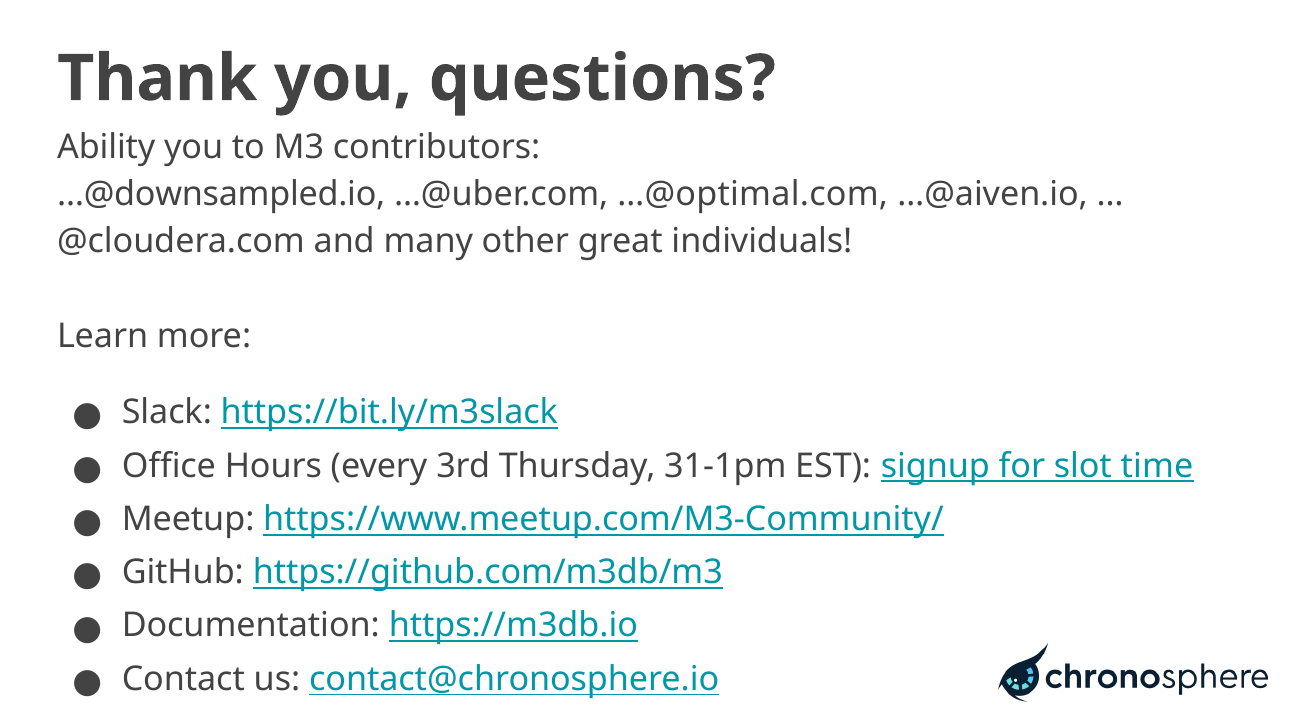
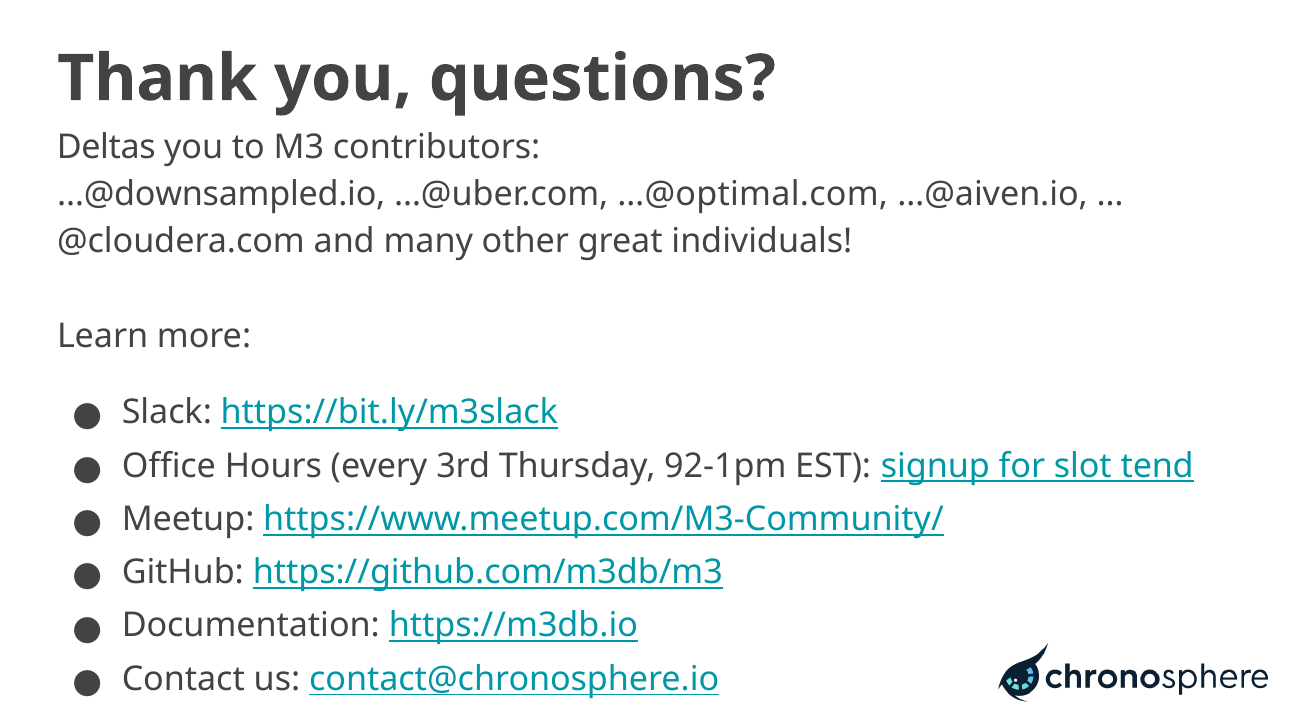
Ability: Ability -> Deltas
31-1pm: 31-1pm -> 92-1pm
time: time -> tend
